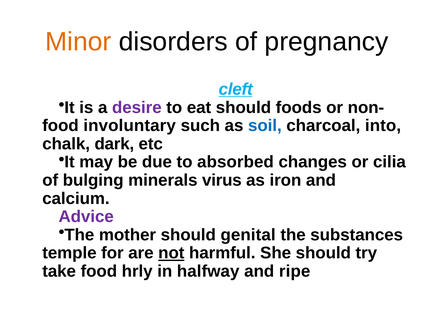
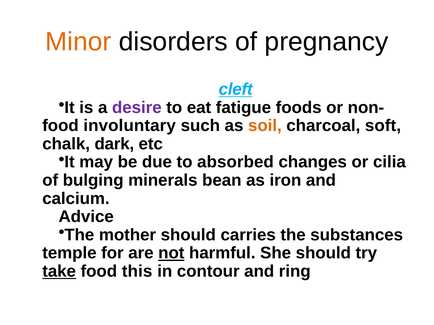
eat should: should -> fatigue
soil colour: blue -> orange
into: into -> soft
virus: virus -> bean
Advice colour: purple -> black
genital: genital -> carries
take underline: none -> present
hrly: hrly -> this
halfway: halfway -> contour
ripe: ripe -> ring
